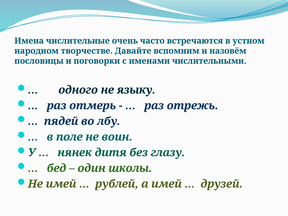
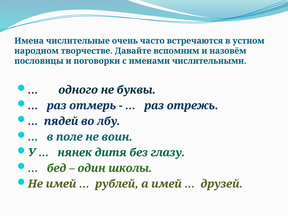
языку: языку -> буквы
